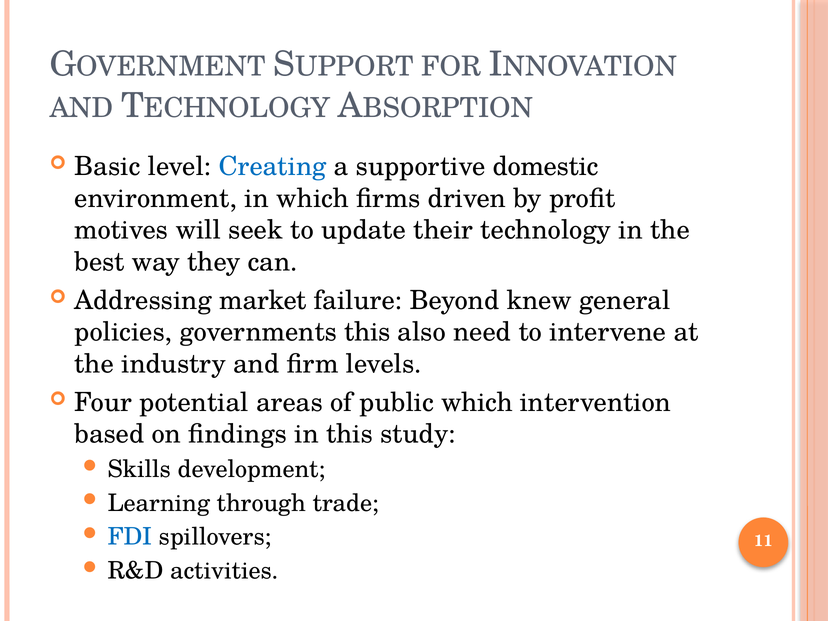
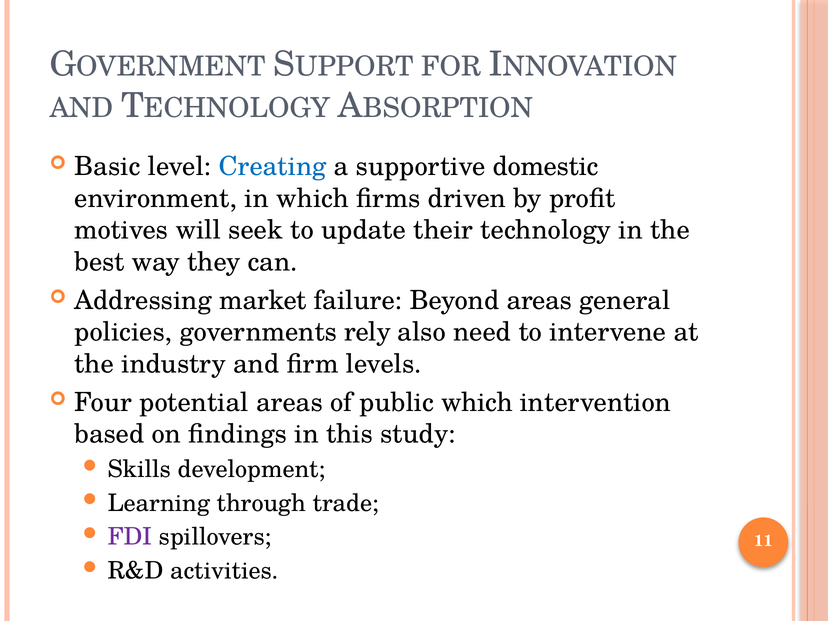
Beyond knew: knew -> areas
governments this: this -> rely
FDI colour: blue -> purple
